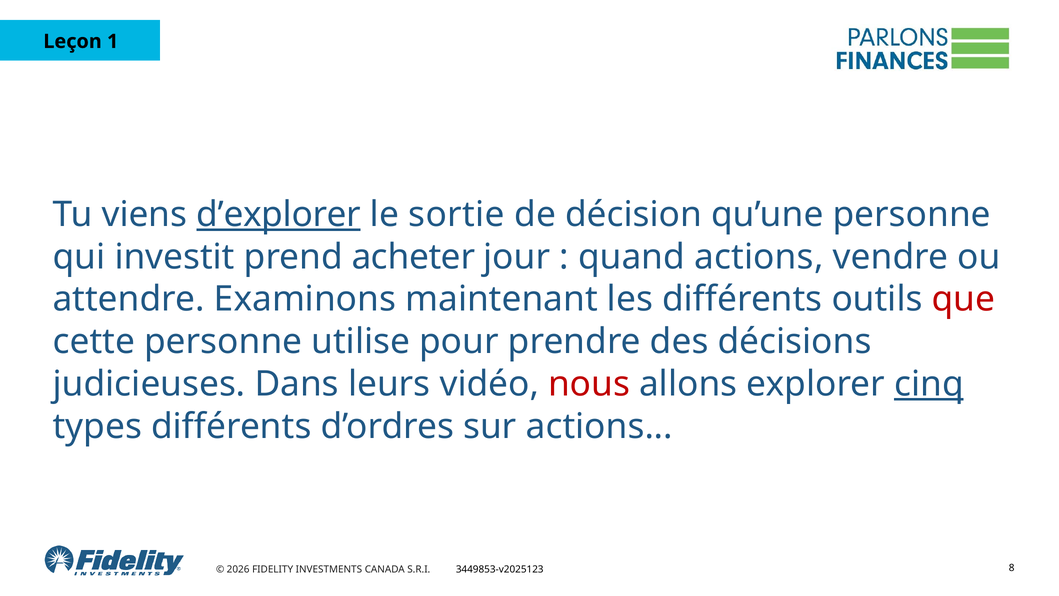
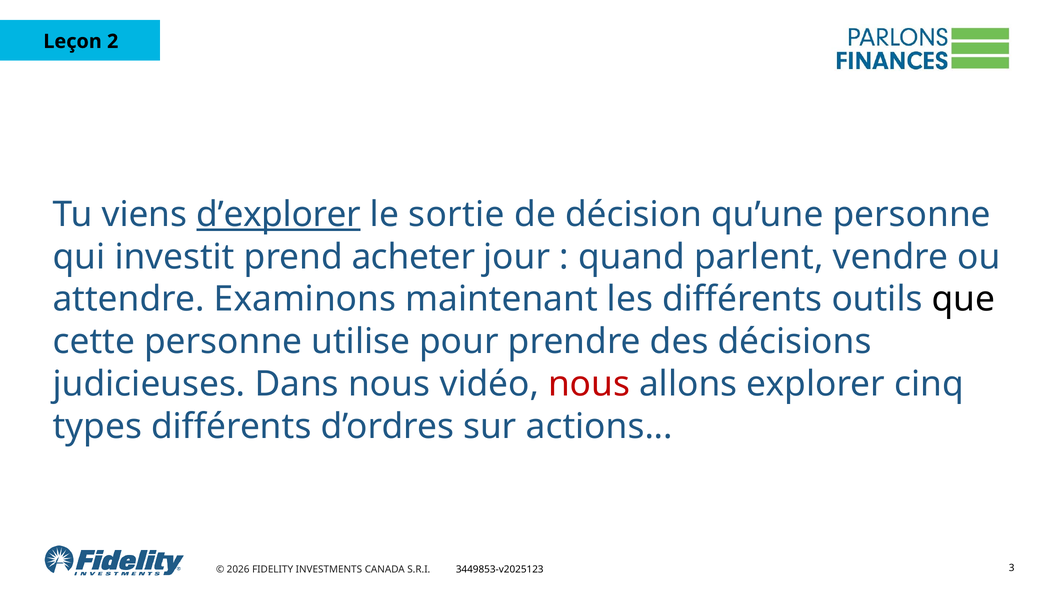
1: 1 -> 2
quand actions: actions -> parlent
que colour: red -> black
Dans leurs: leurs -> nous
cinq underline: present -> none
8: 8 -> 3
